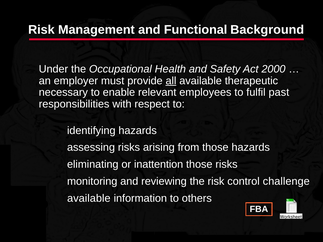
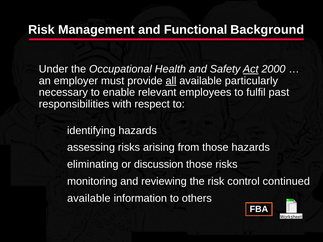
Act underline: none -> present
therapeutic: therapeutic -> particularly
inattention: inattention -> discussion
challenge: challenge -> continued
